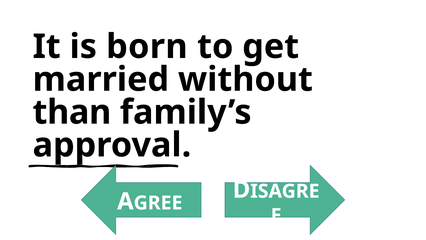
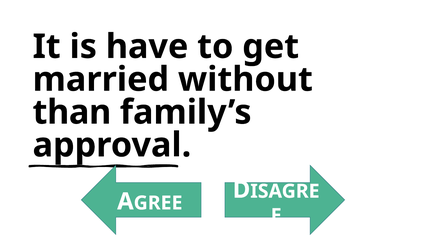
born: born -> have
